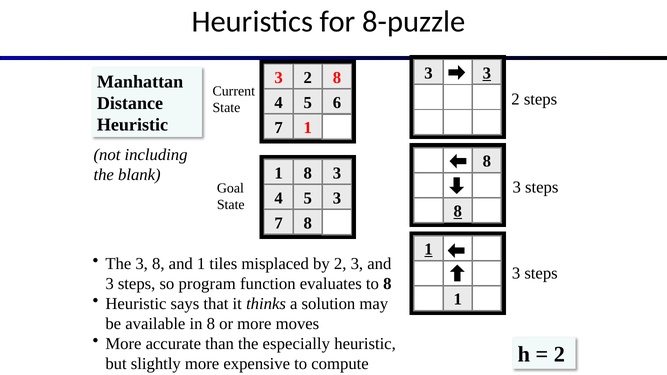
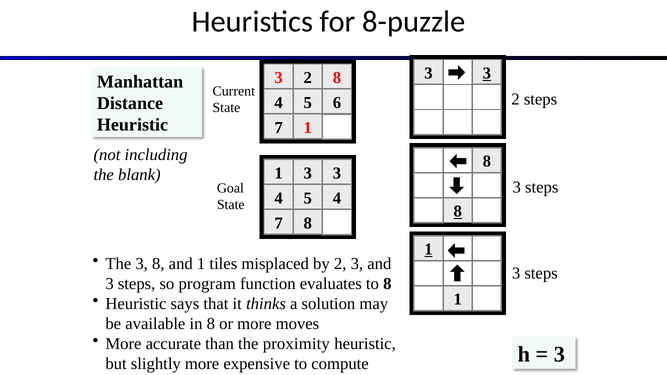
1 8: 8 -> 3
5 3: 3 -> 4
especially: especially -> proximity
2 at (559, 355): 2 -> 3
